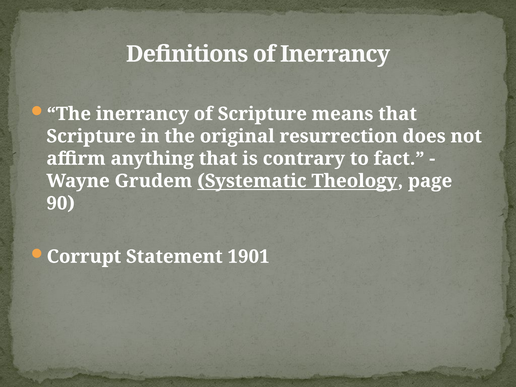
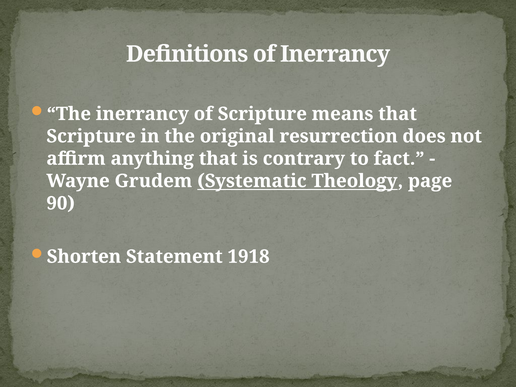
Corrupt: Corrupt -> Shorten
1901: 1901 -> 1918
